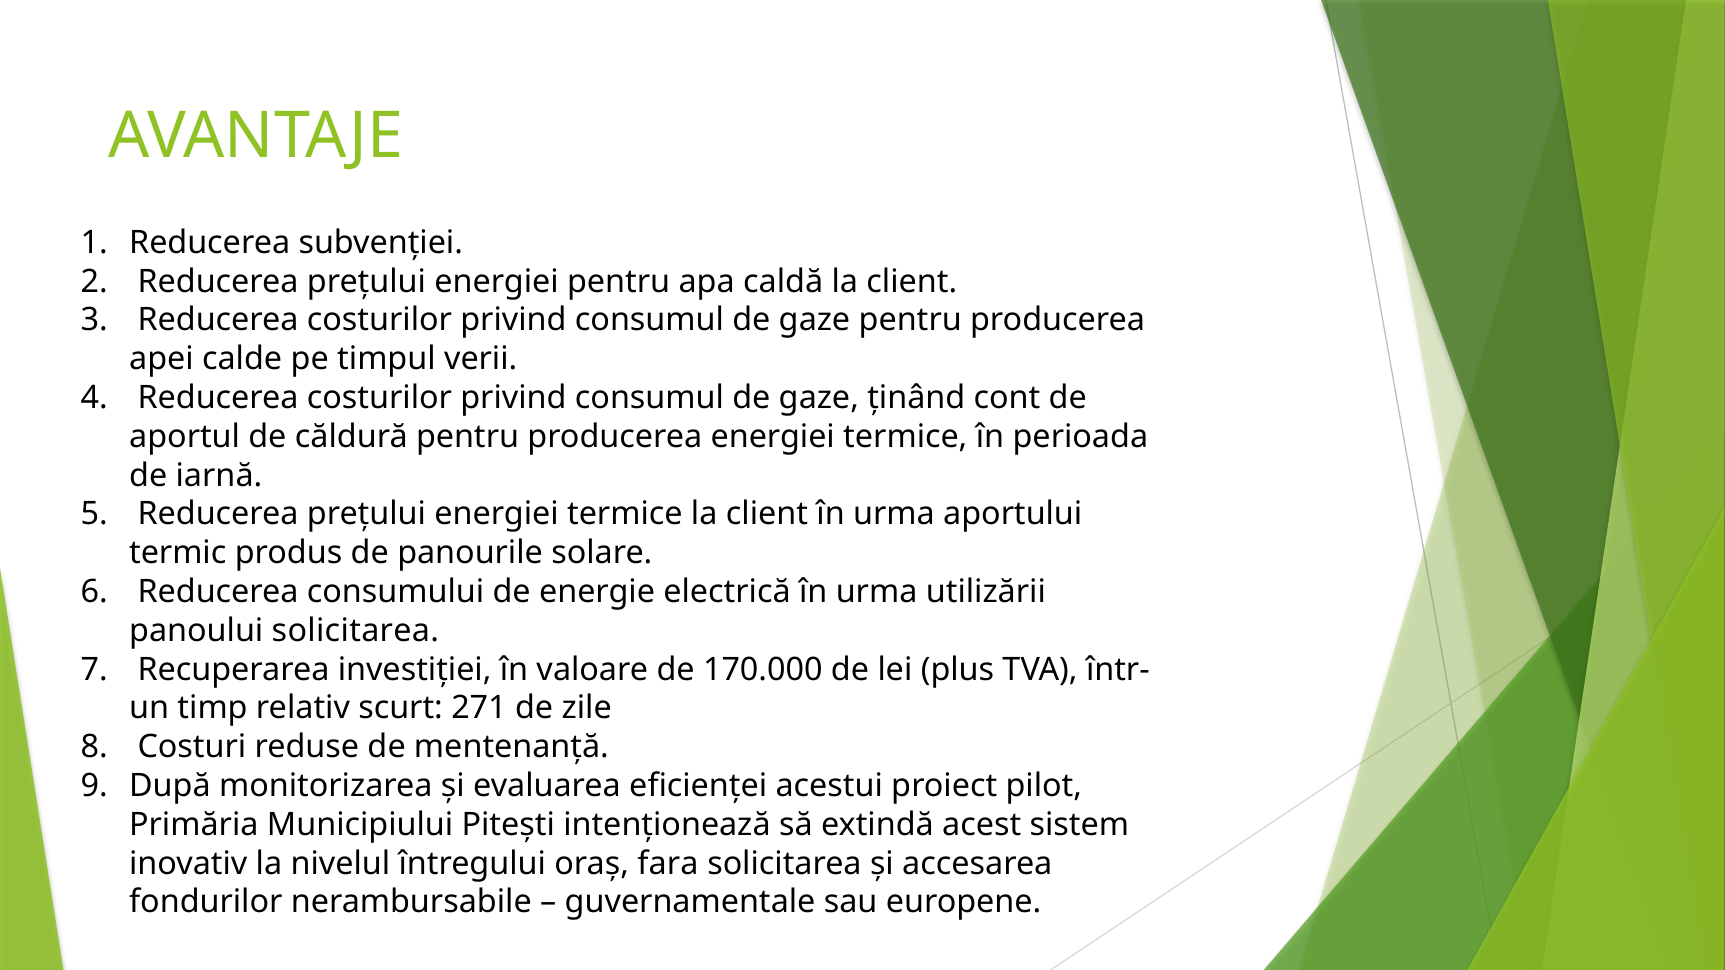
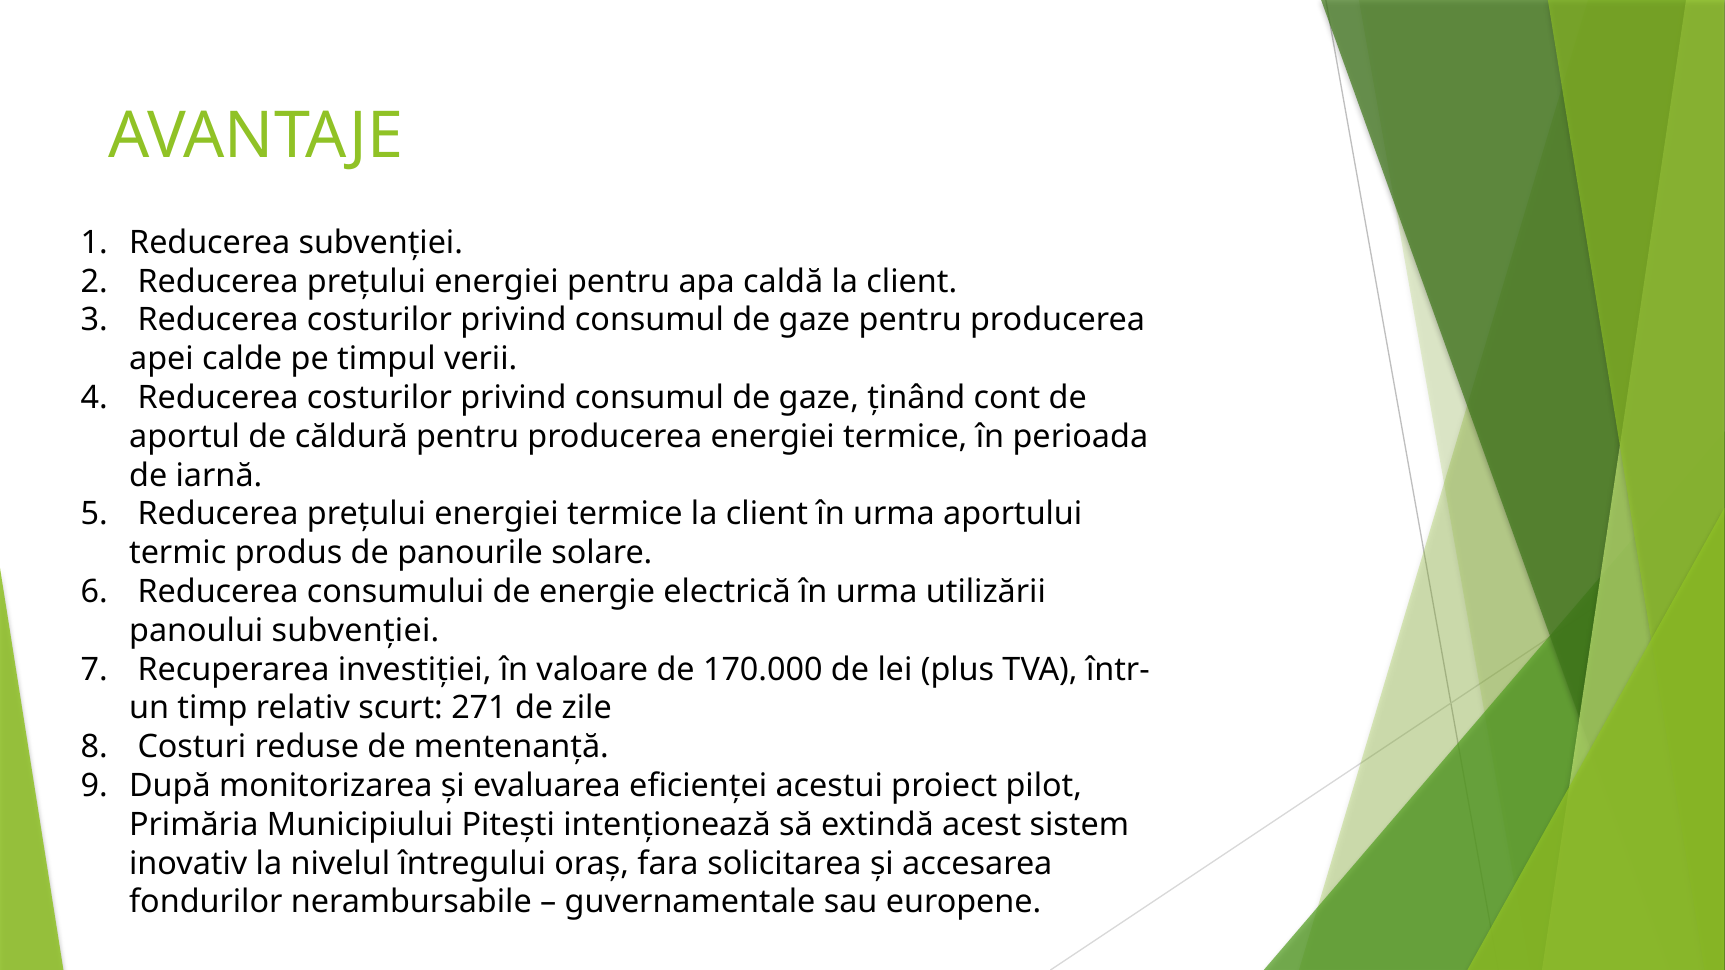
panoului solicitarea: solicitarea -> subvenției
